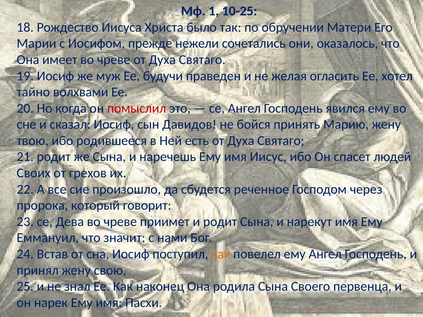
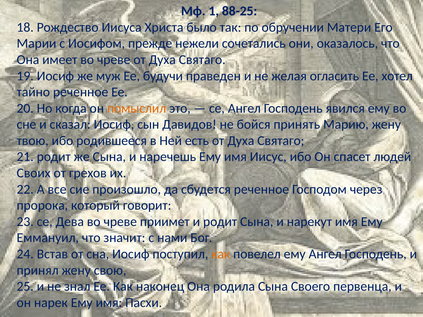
10-25: 10-25 -> 88-25
тайно волхвами: волхвами -> реченное
помыслил colour: red -> orange
